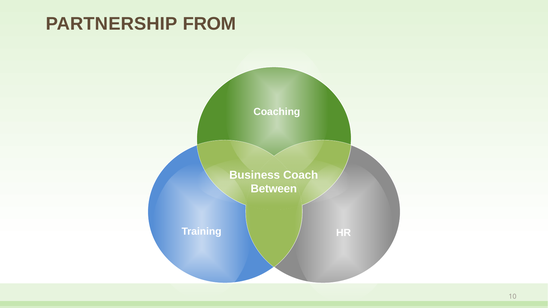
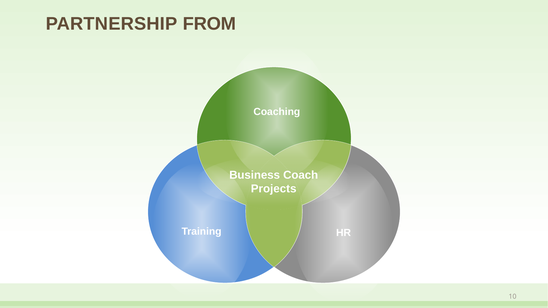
Between: Between -> Projects
